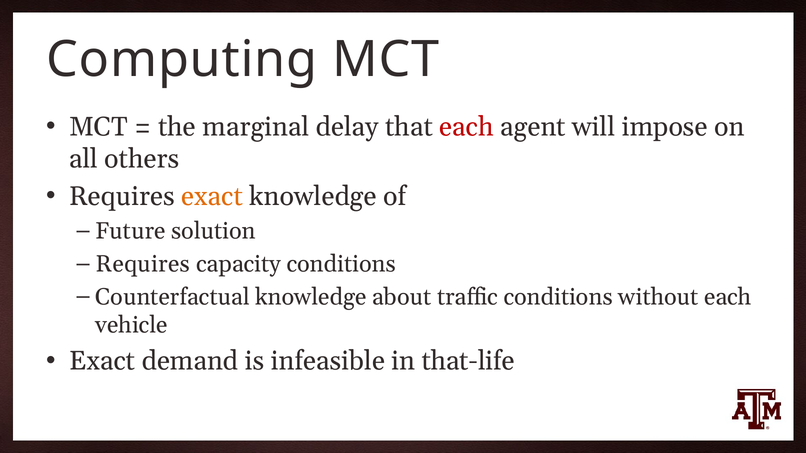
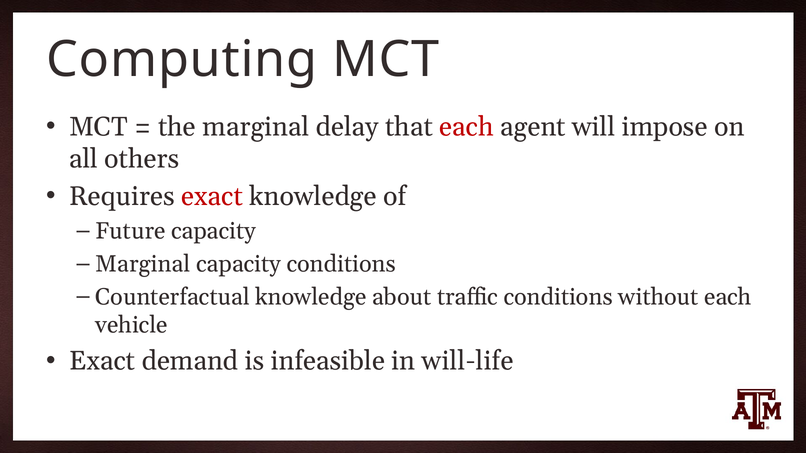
exact at (212, 197) colour: orange -> red
Future solution: solution -> capacity
Requires at (143, 264): Requires -> Marginal
that-life: that-life -> will-life
